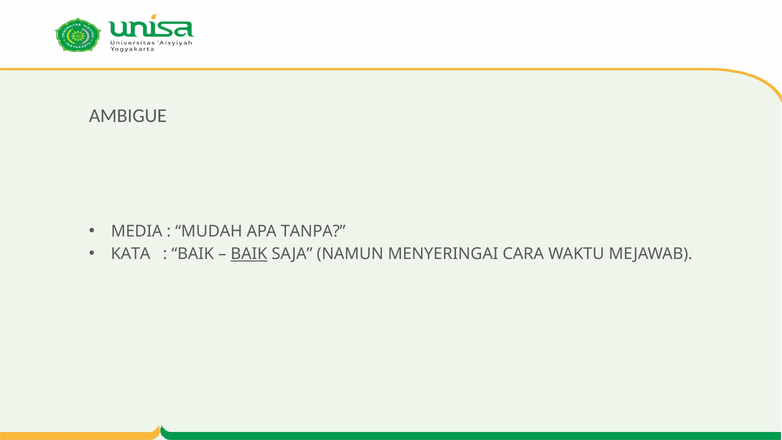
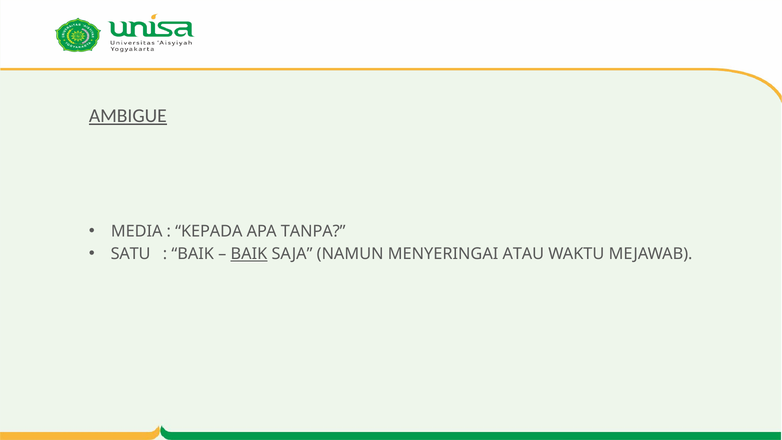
AMBIGUE underline: none -> present
MUDAH: MUDAH -> KEPADA
KATA: KATA -> SATU
CARA: CARA -> ATAU
